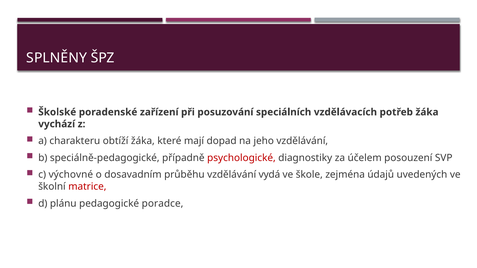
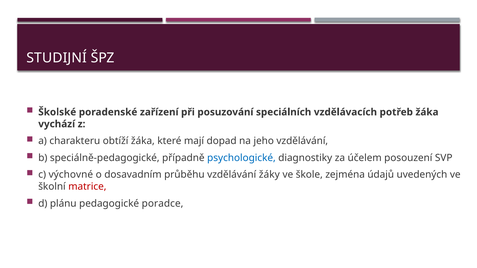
SPLNĚNY: SPLNĚNY -> STUDIJNÍ
psychologické colour: red -> blue
vydá: vydá -> žáky
